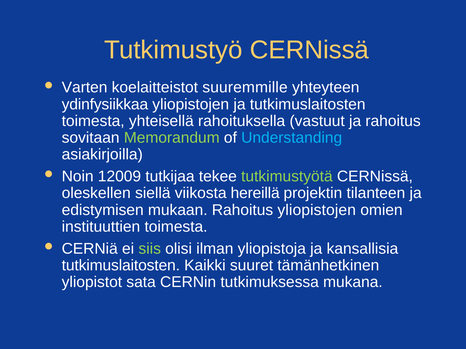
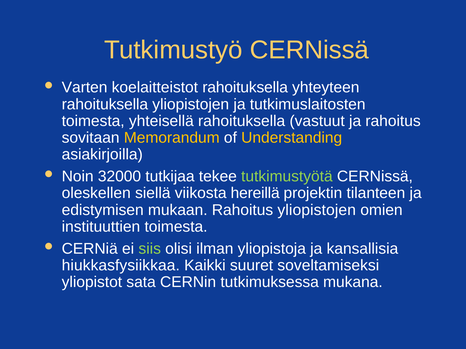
koelaitteistot suuremmille: suuremmille -> rahoituksella
ydinfysiikkaa at (105, 104): ydinfysiikkaa -> rahoituksella
Memorandum colour: light green -> yellow
Understanding colour: light blue -> yellow
12009: 12009 -> 32000
tutkimuslaitosten at (121, 266): tutkimuslaitosten -> hiukkasfysiikkaa
tämänhetkinen: tämänhetkinen -> soveltamiseksi
